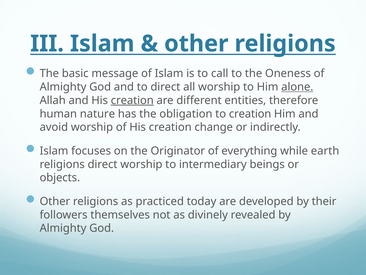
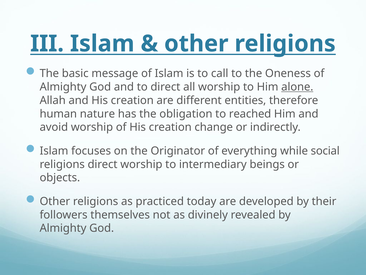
creation at (132, 100) underline: present -> none
to creation: creation -> reached
earth: earth -> social
